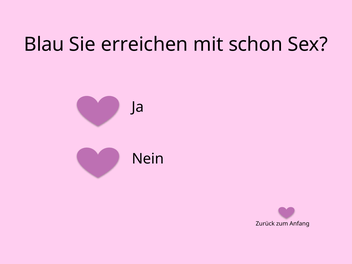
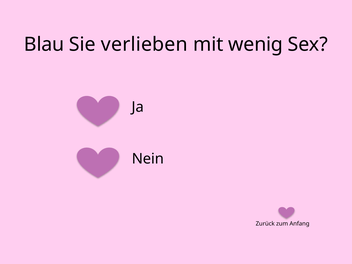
erreichen: erreichen -> verlieben
schon: schon -> wenig
